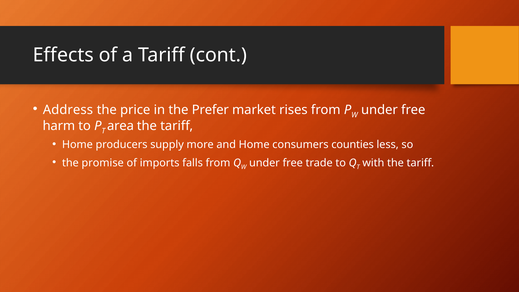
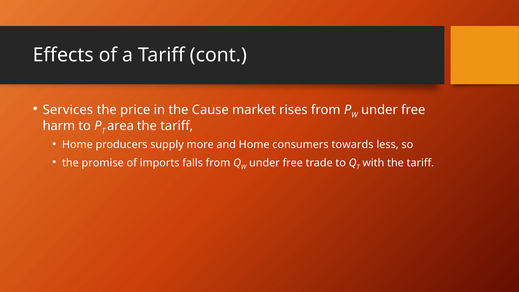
Address: Address -> Services
Prefer: Prefer -> Cause
counties: counties -> towards
